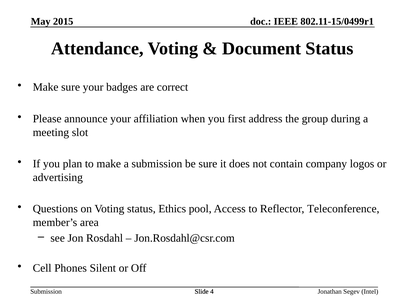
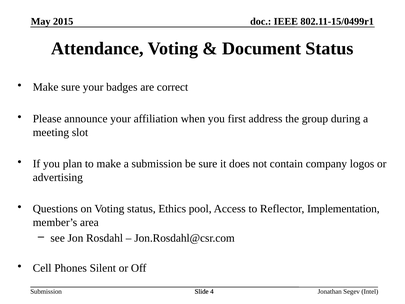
Teleconference: Teleconference -> Implementation
